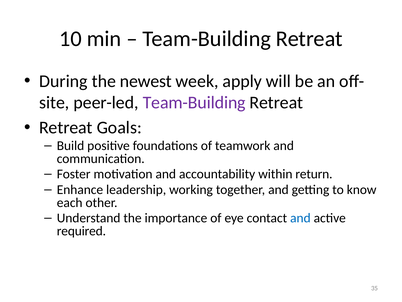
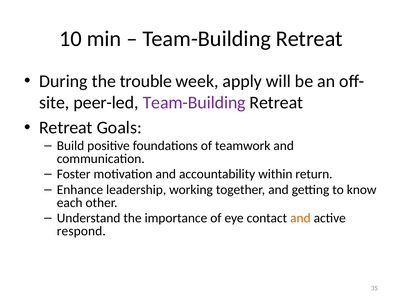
newest: newest -> trouble
and at (300, 218) colour: blue -> orange
required: required -> respond
